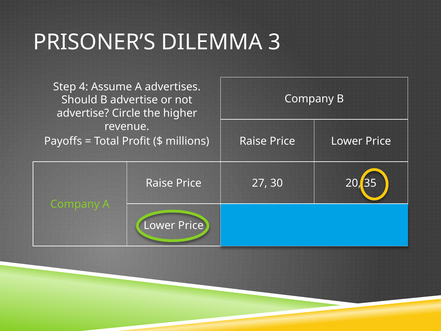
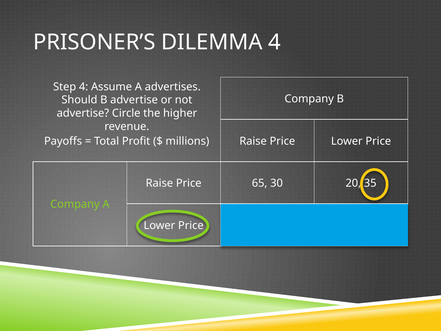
DILEMMA 3: 3 -> 4
27: 27 -> 65
